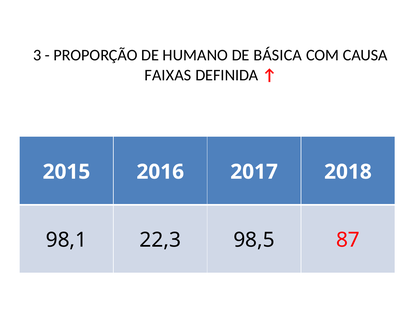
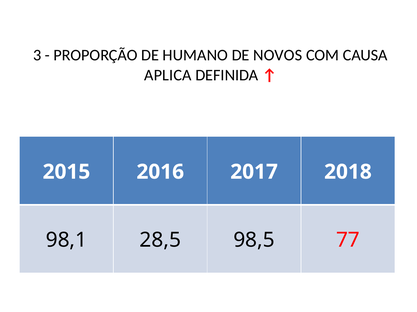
BÁSICA: BÁSICA -> NOVOS
FAIXAS: FAIXAS -> APLICA
22,3: 22,3 -> 28,5
87: 87 -> 77
